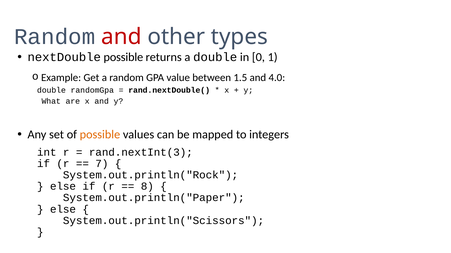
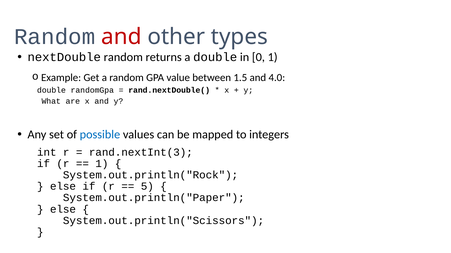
nextDouble possible: possible -> random
possible at (100, 135) colour: orange -> blue
7 at (102, 164): 7 -> 1
8: 8 -> 5
